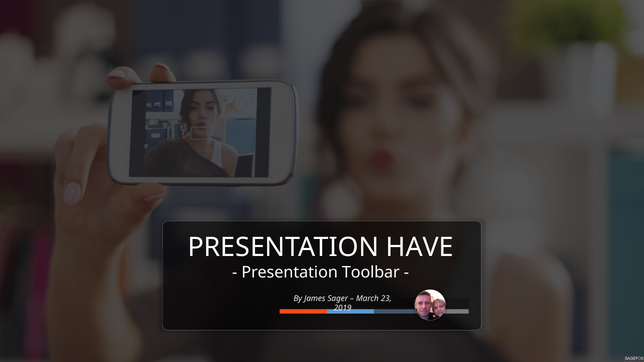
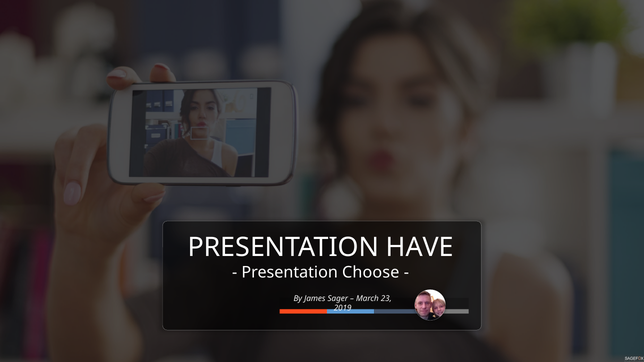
Toolbar: Toolbar -> Choose
